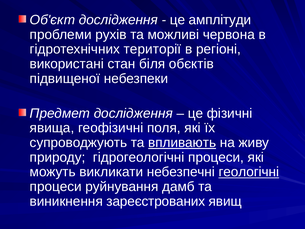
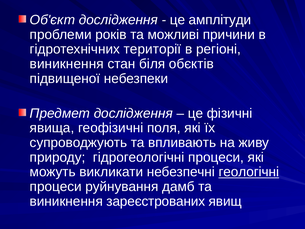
рухів: рухів -> років
червона: червона -> причини
використані at (67, 64): використані -> виникнення
впливають underline: present -> none
